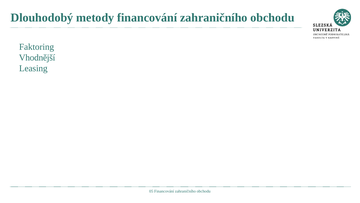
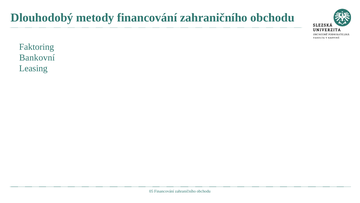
Vhodnější: Vhodnější -> Bankovní
